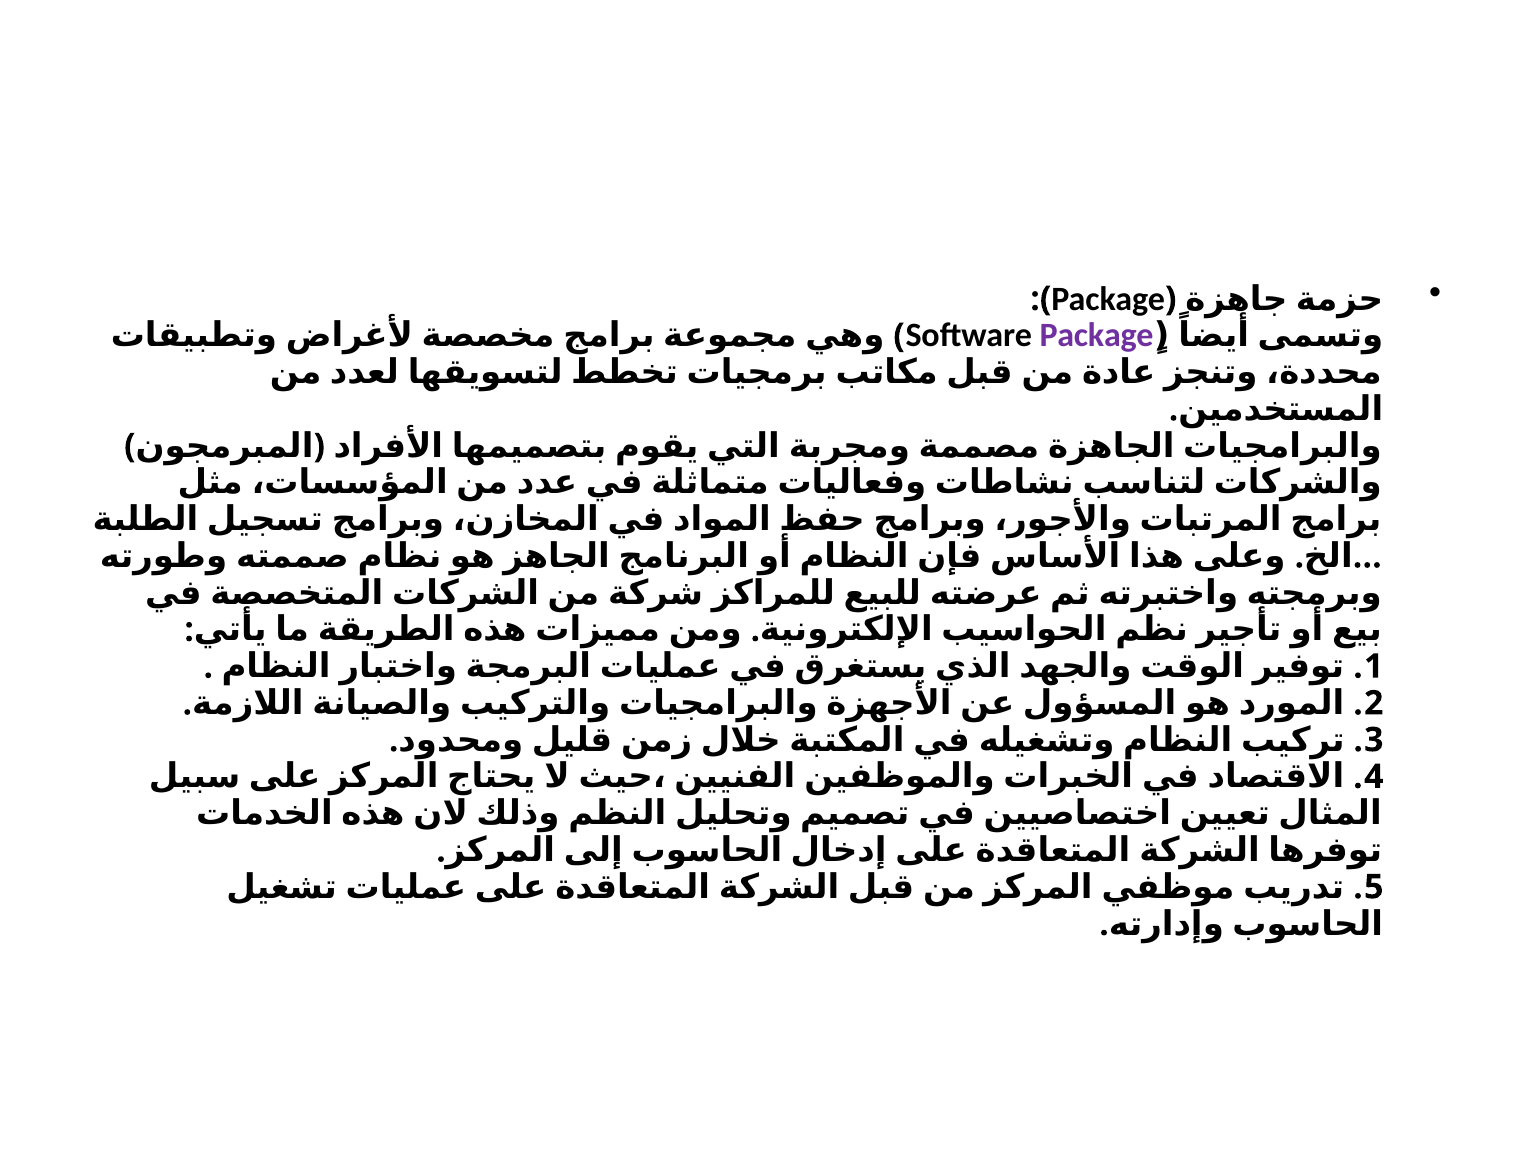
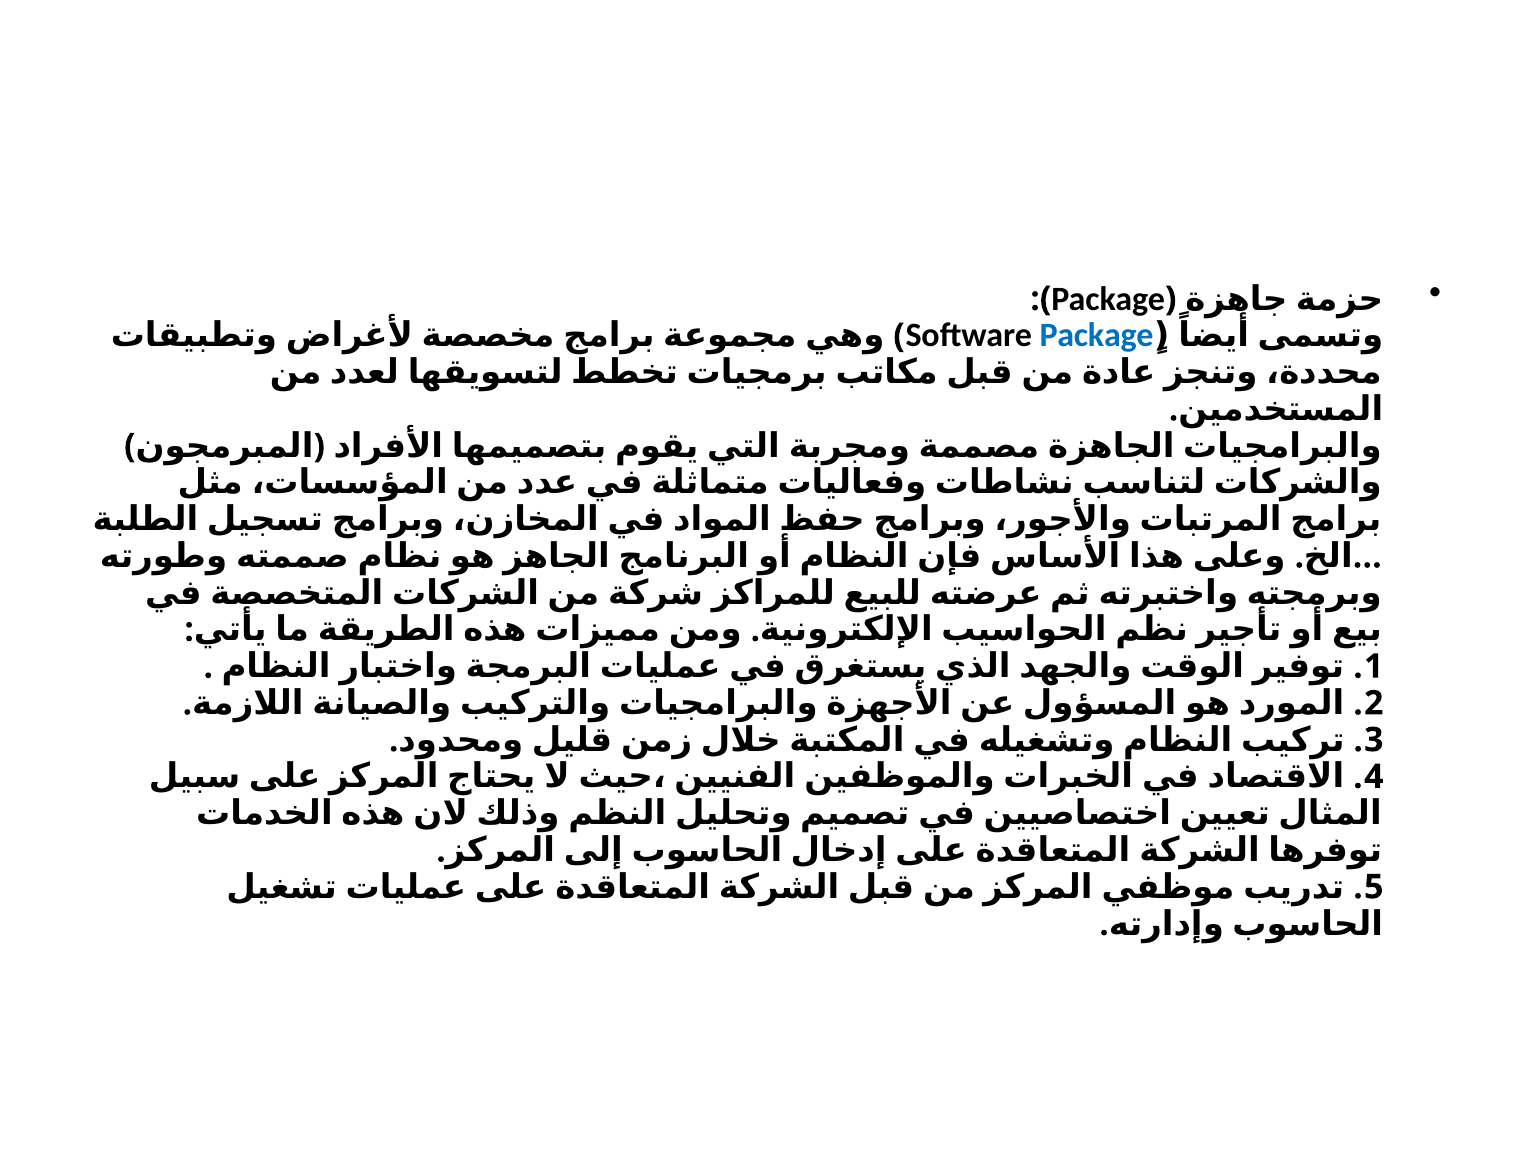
Package at (1097, 336) colour: purple -> blue
